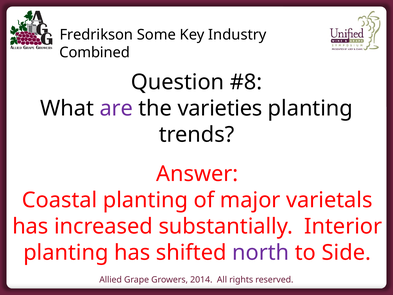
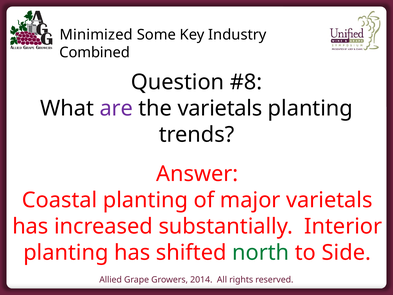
Fredrikson: Fredrikson -> Minimized
the varieties: varieties -> varietals
north colour: purple -> green
